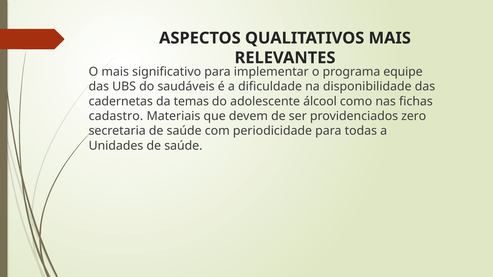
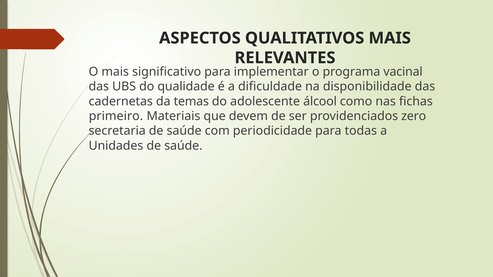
equipe: equipe -> vacinal
saudáveis: saudáveis -> qualidade
cadastro: cadastro -> primeiro
